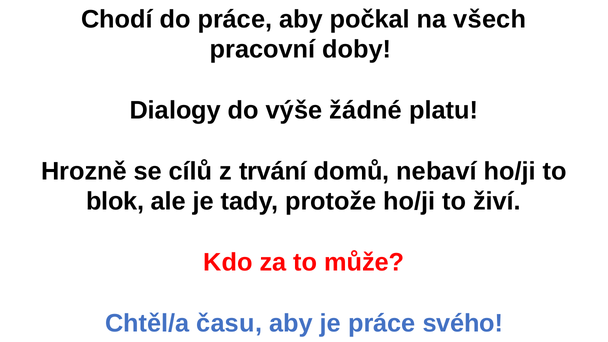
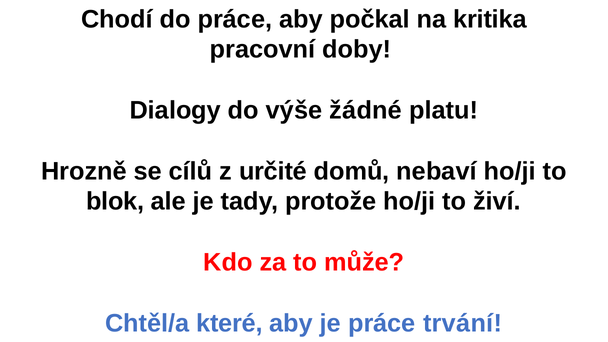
všech: všech -> kritika
trvání: trvání -> určité
času: času -> které
svého: svého -> trvání
